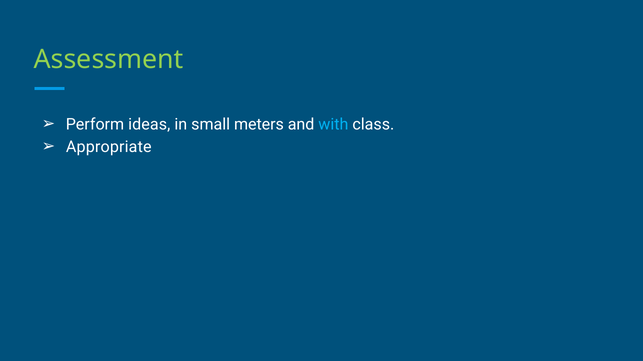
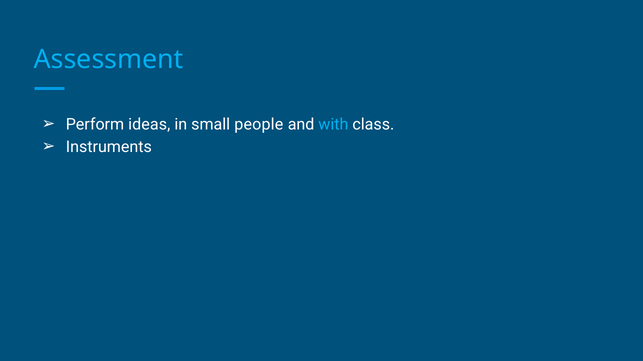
Assessment colour: light green -> light blue
meters: meters -> people
Appropriate: Appropriate -> Instruments
